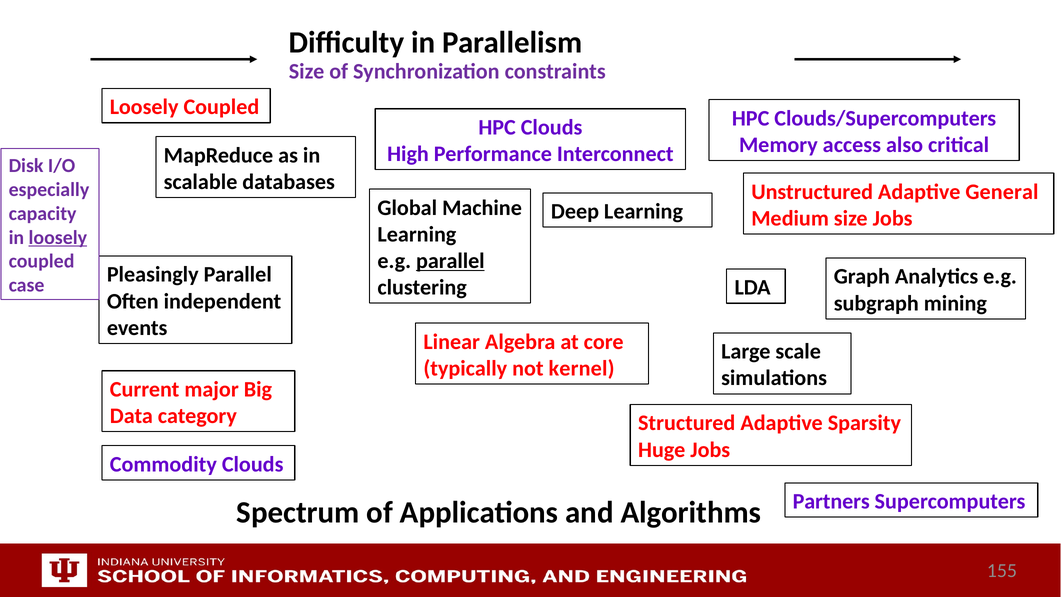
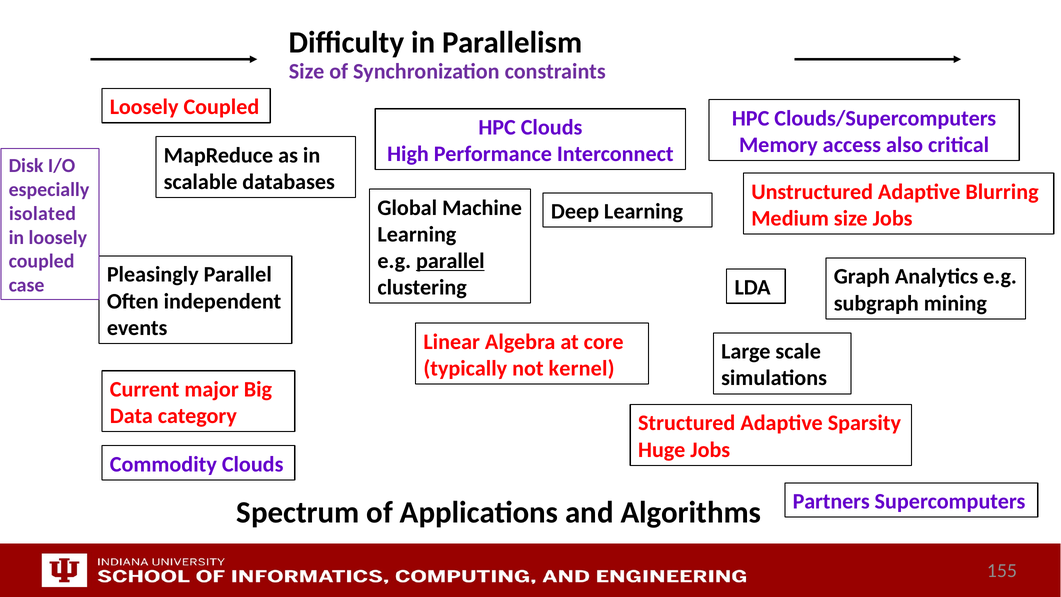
General: General -> Blurring
capacity: capacity -> isolated
loosely at (58, 237) underline: present -> none
